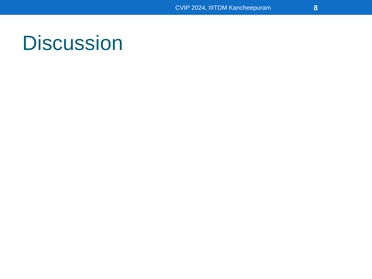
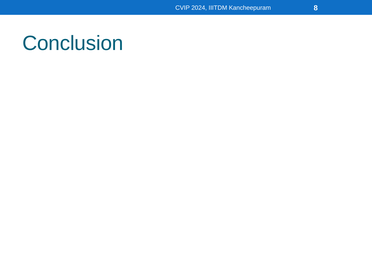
Discussion: Discussion -> Conclusion
